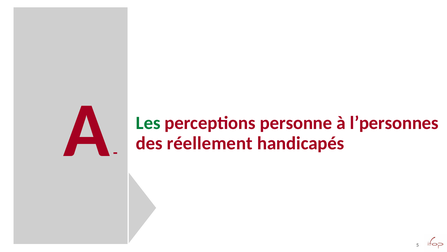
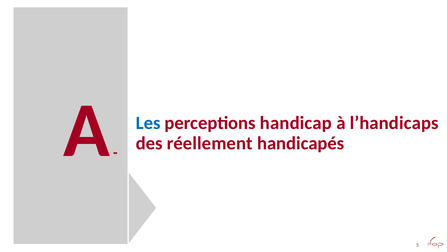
Les colour: green -> blue
personne: personne -> handicap
l’personnes: l’personnes -> l’handicaps
